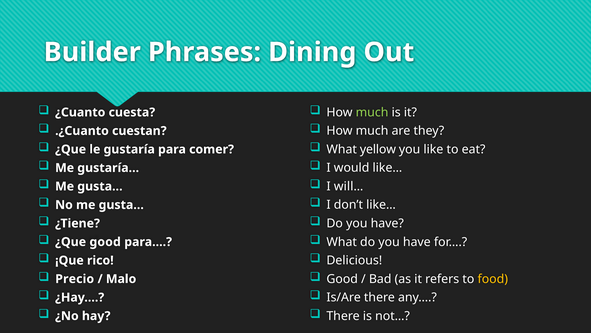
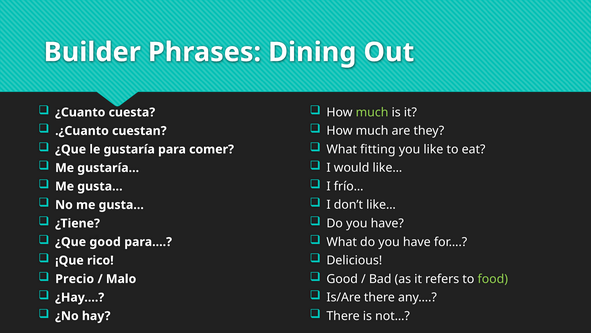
yellow: yellow -> fitting
will…: will… -> frío…
food colour: yellow -> light green
